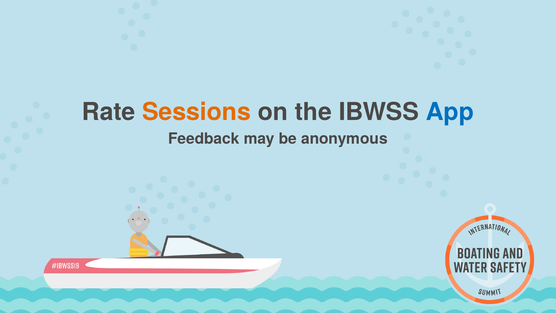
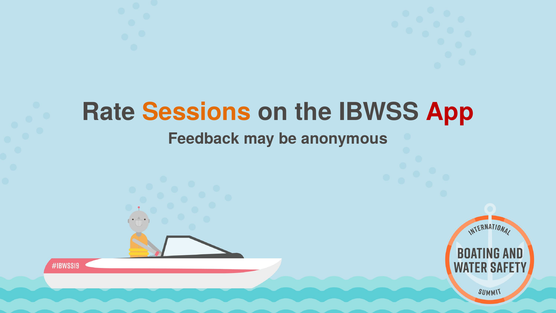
App colour: blue -> red
